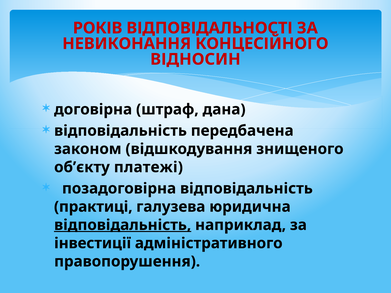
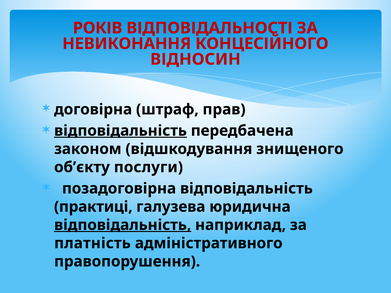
дана: дана -> прав
відповідальність at (121, 131) underline: none -> present
платежі: платежі -> послуги
інвестиції: інвестиції -> платність
